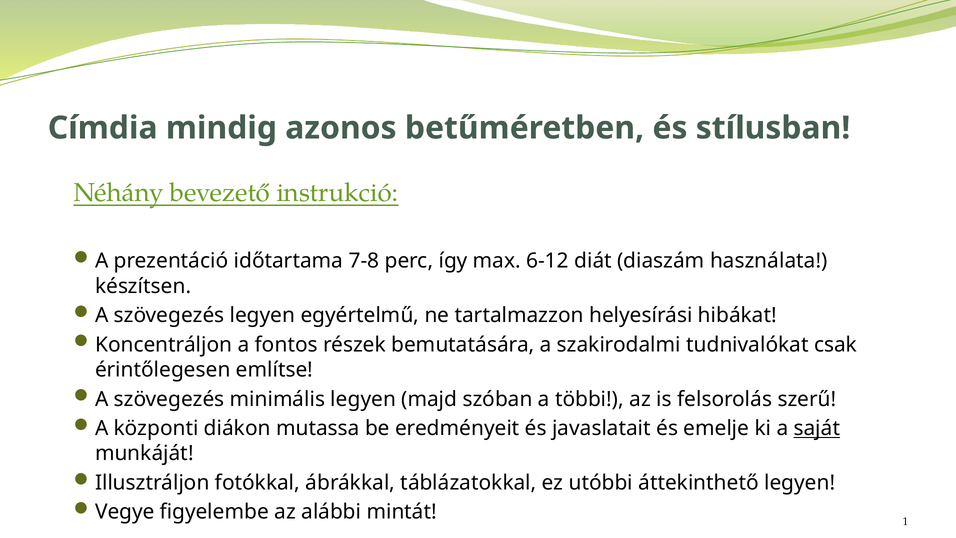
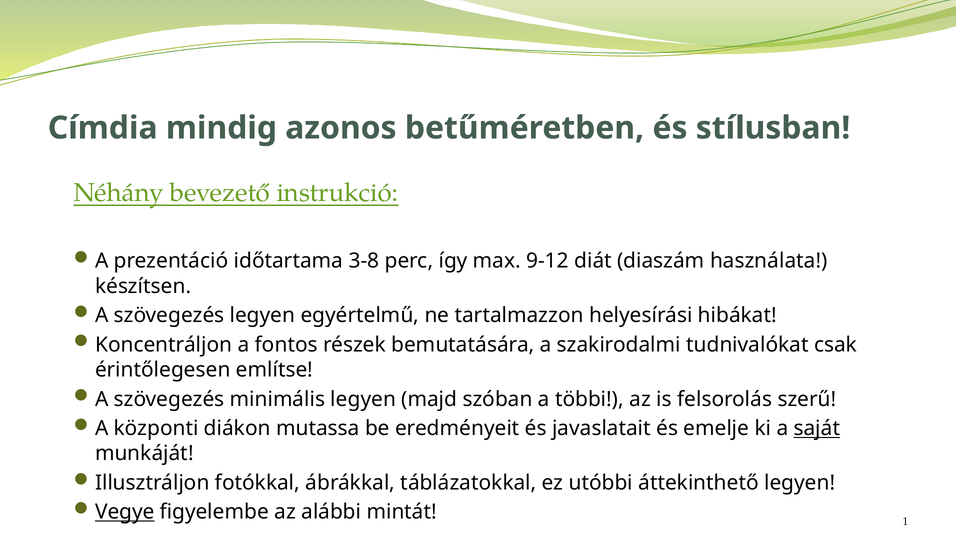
7-8: 7-8 -> 3-8
6-12: 6-12 -> 9-12
Vegye underline: none -> present
